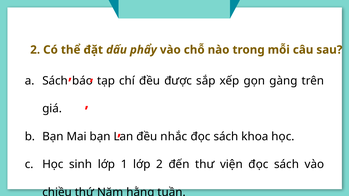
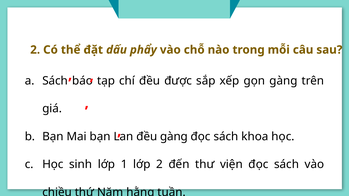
đều nhắc: nhắc -> gàng
